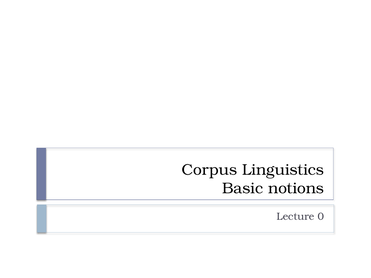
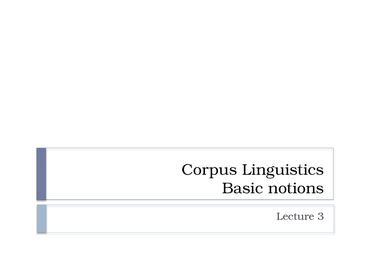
0: 0 -> 3
